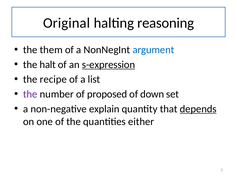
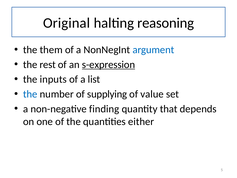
halt: halt -> rest
recipe: recipe -> inputs
the at (30, 94) colour: purple -> blue
proposed: proposed -> supplying
down: down -> value
explain: explain -> finding
depends underline: present -> none
